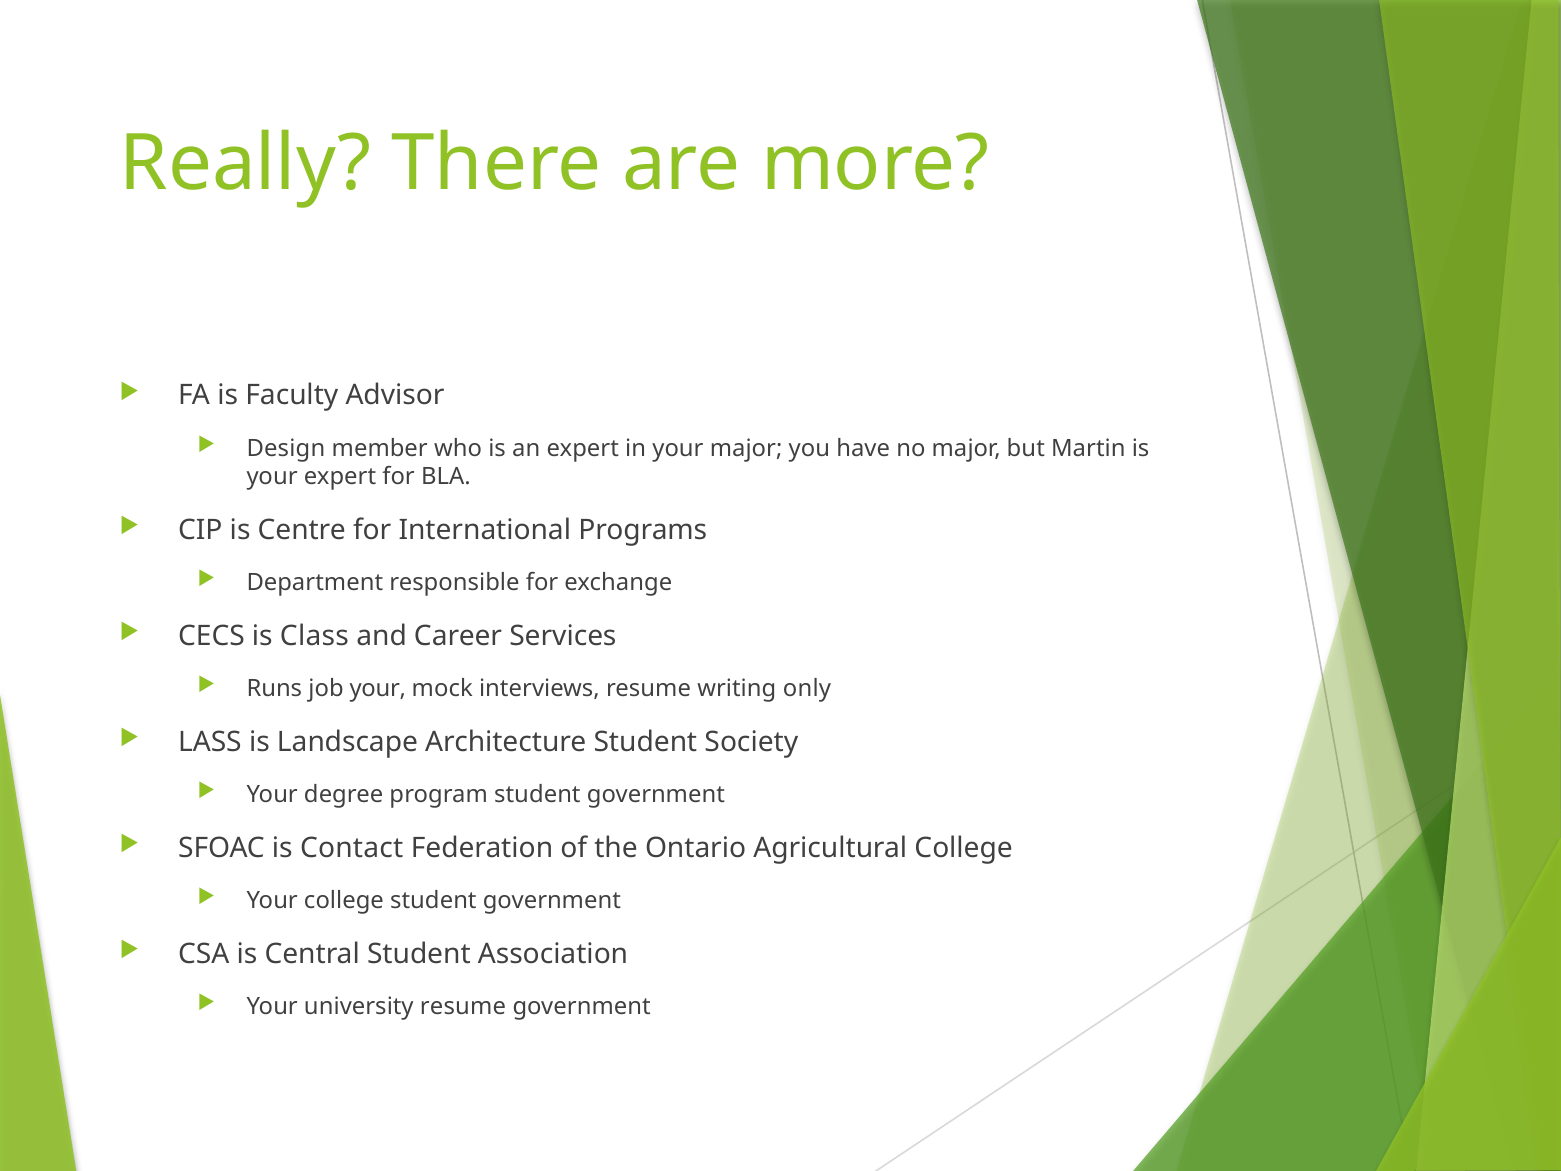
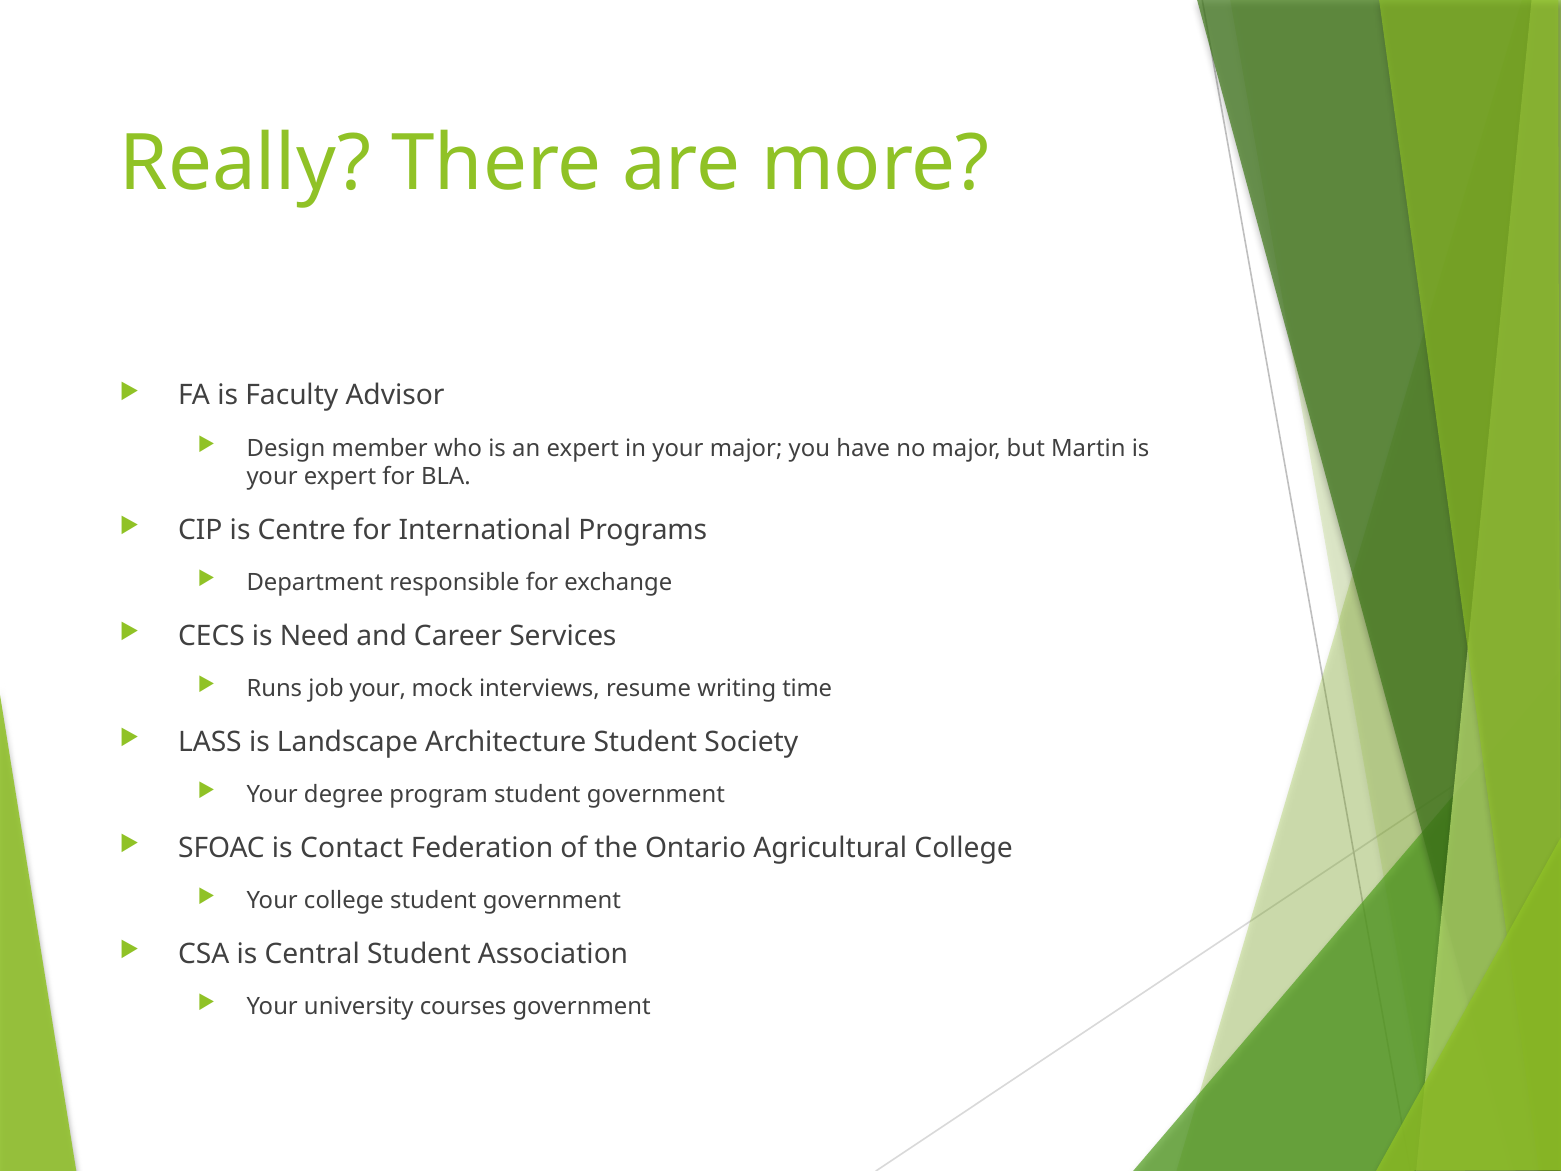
Class: Class -> Need
only: only -> time
university resume: resume -> courses
